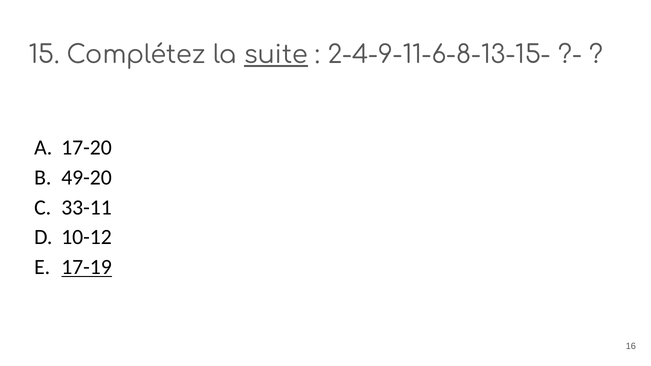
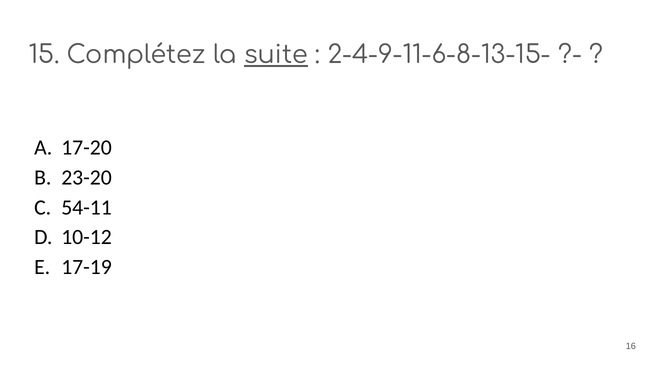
49-20: 49-20 -> 23-20
33-11: 33-11 -> 54-11
17-19 underline: present -> none
